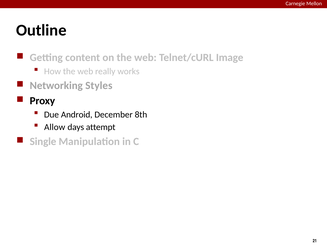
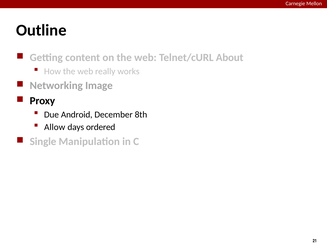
Image: Image -> About
Styles: Styles -> Image
attempt: attempt -> ordered
